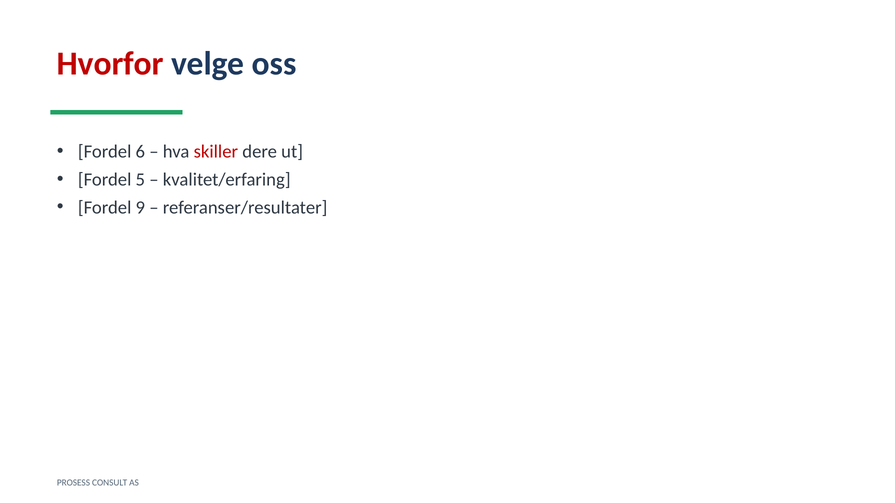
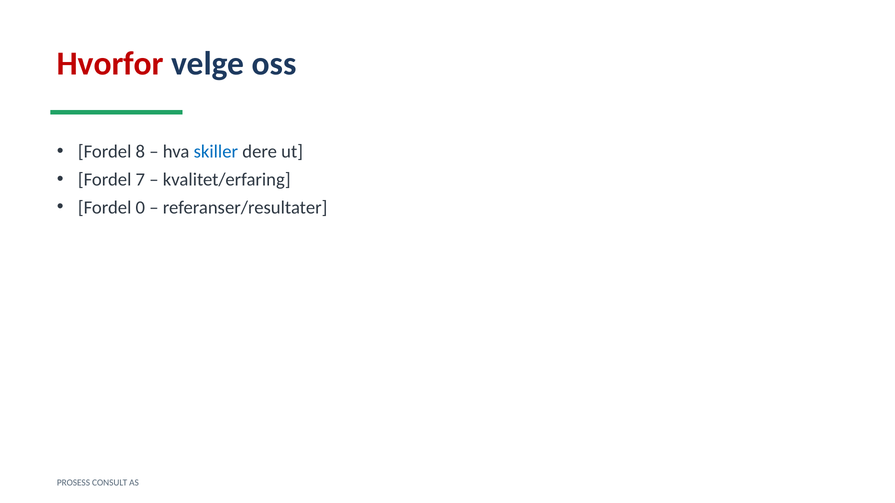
6: 6 -> 8
skiller colour: red -> blue
5: 5 -> 7
9: 9 -> 0
